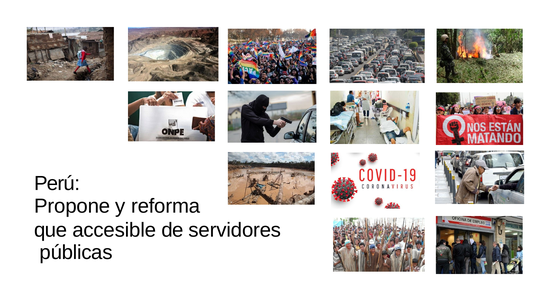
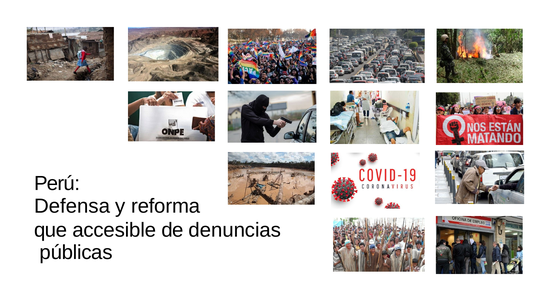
Propone: Propone -> Defensa
servidores: servidores -> denuncias
